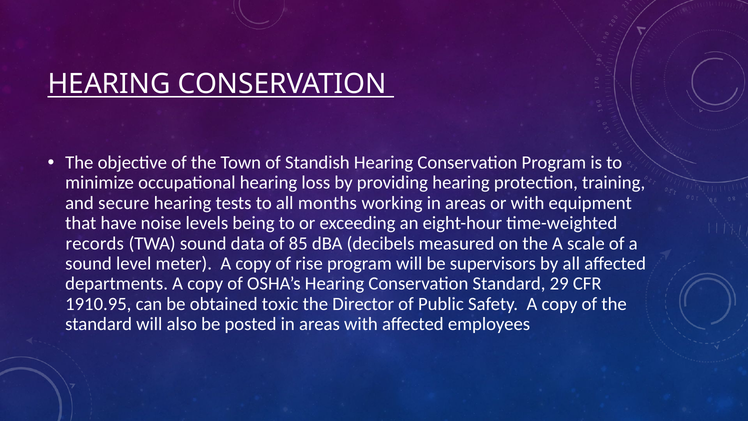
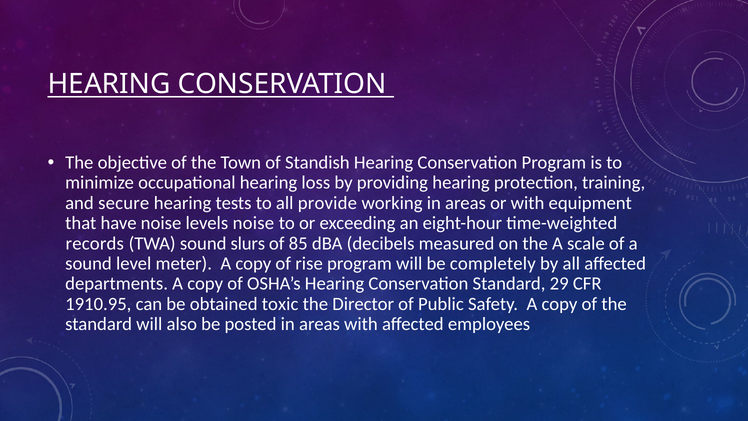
months: months -> provide
levels being: being -> noise
data: data -> slurs
supervisors: supervisors -> completely
